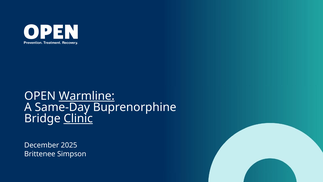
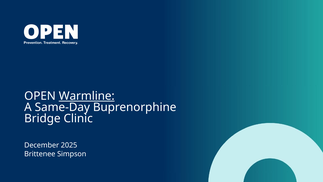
Clinic underline: present -> none
